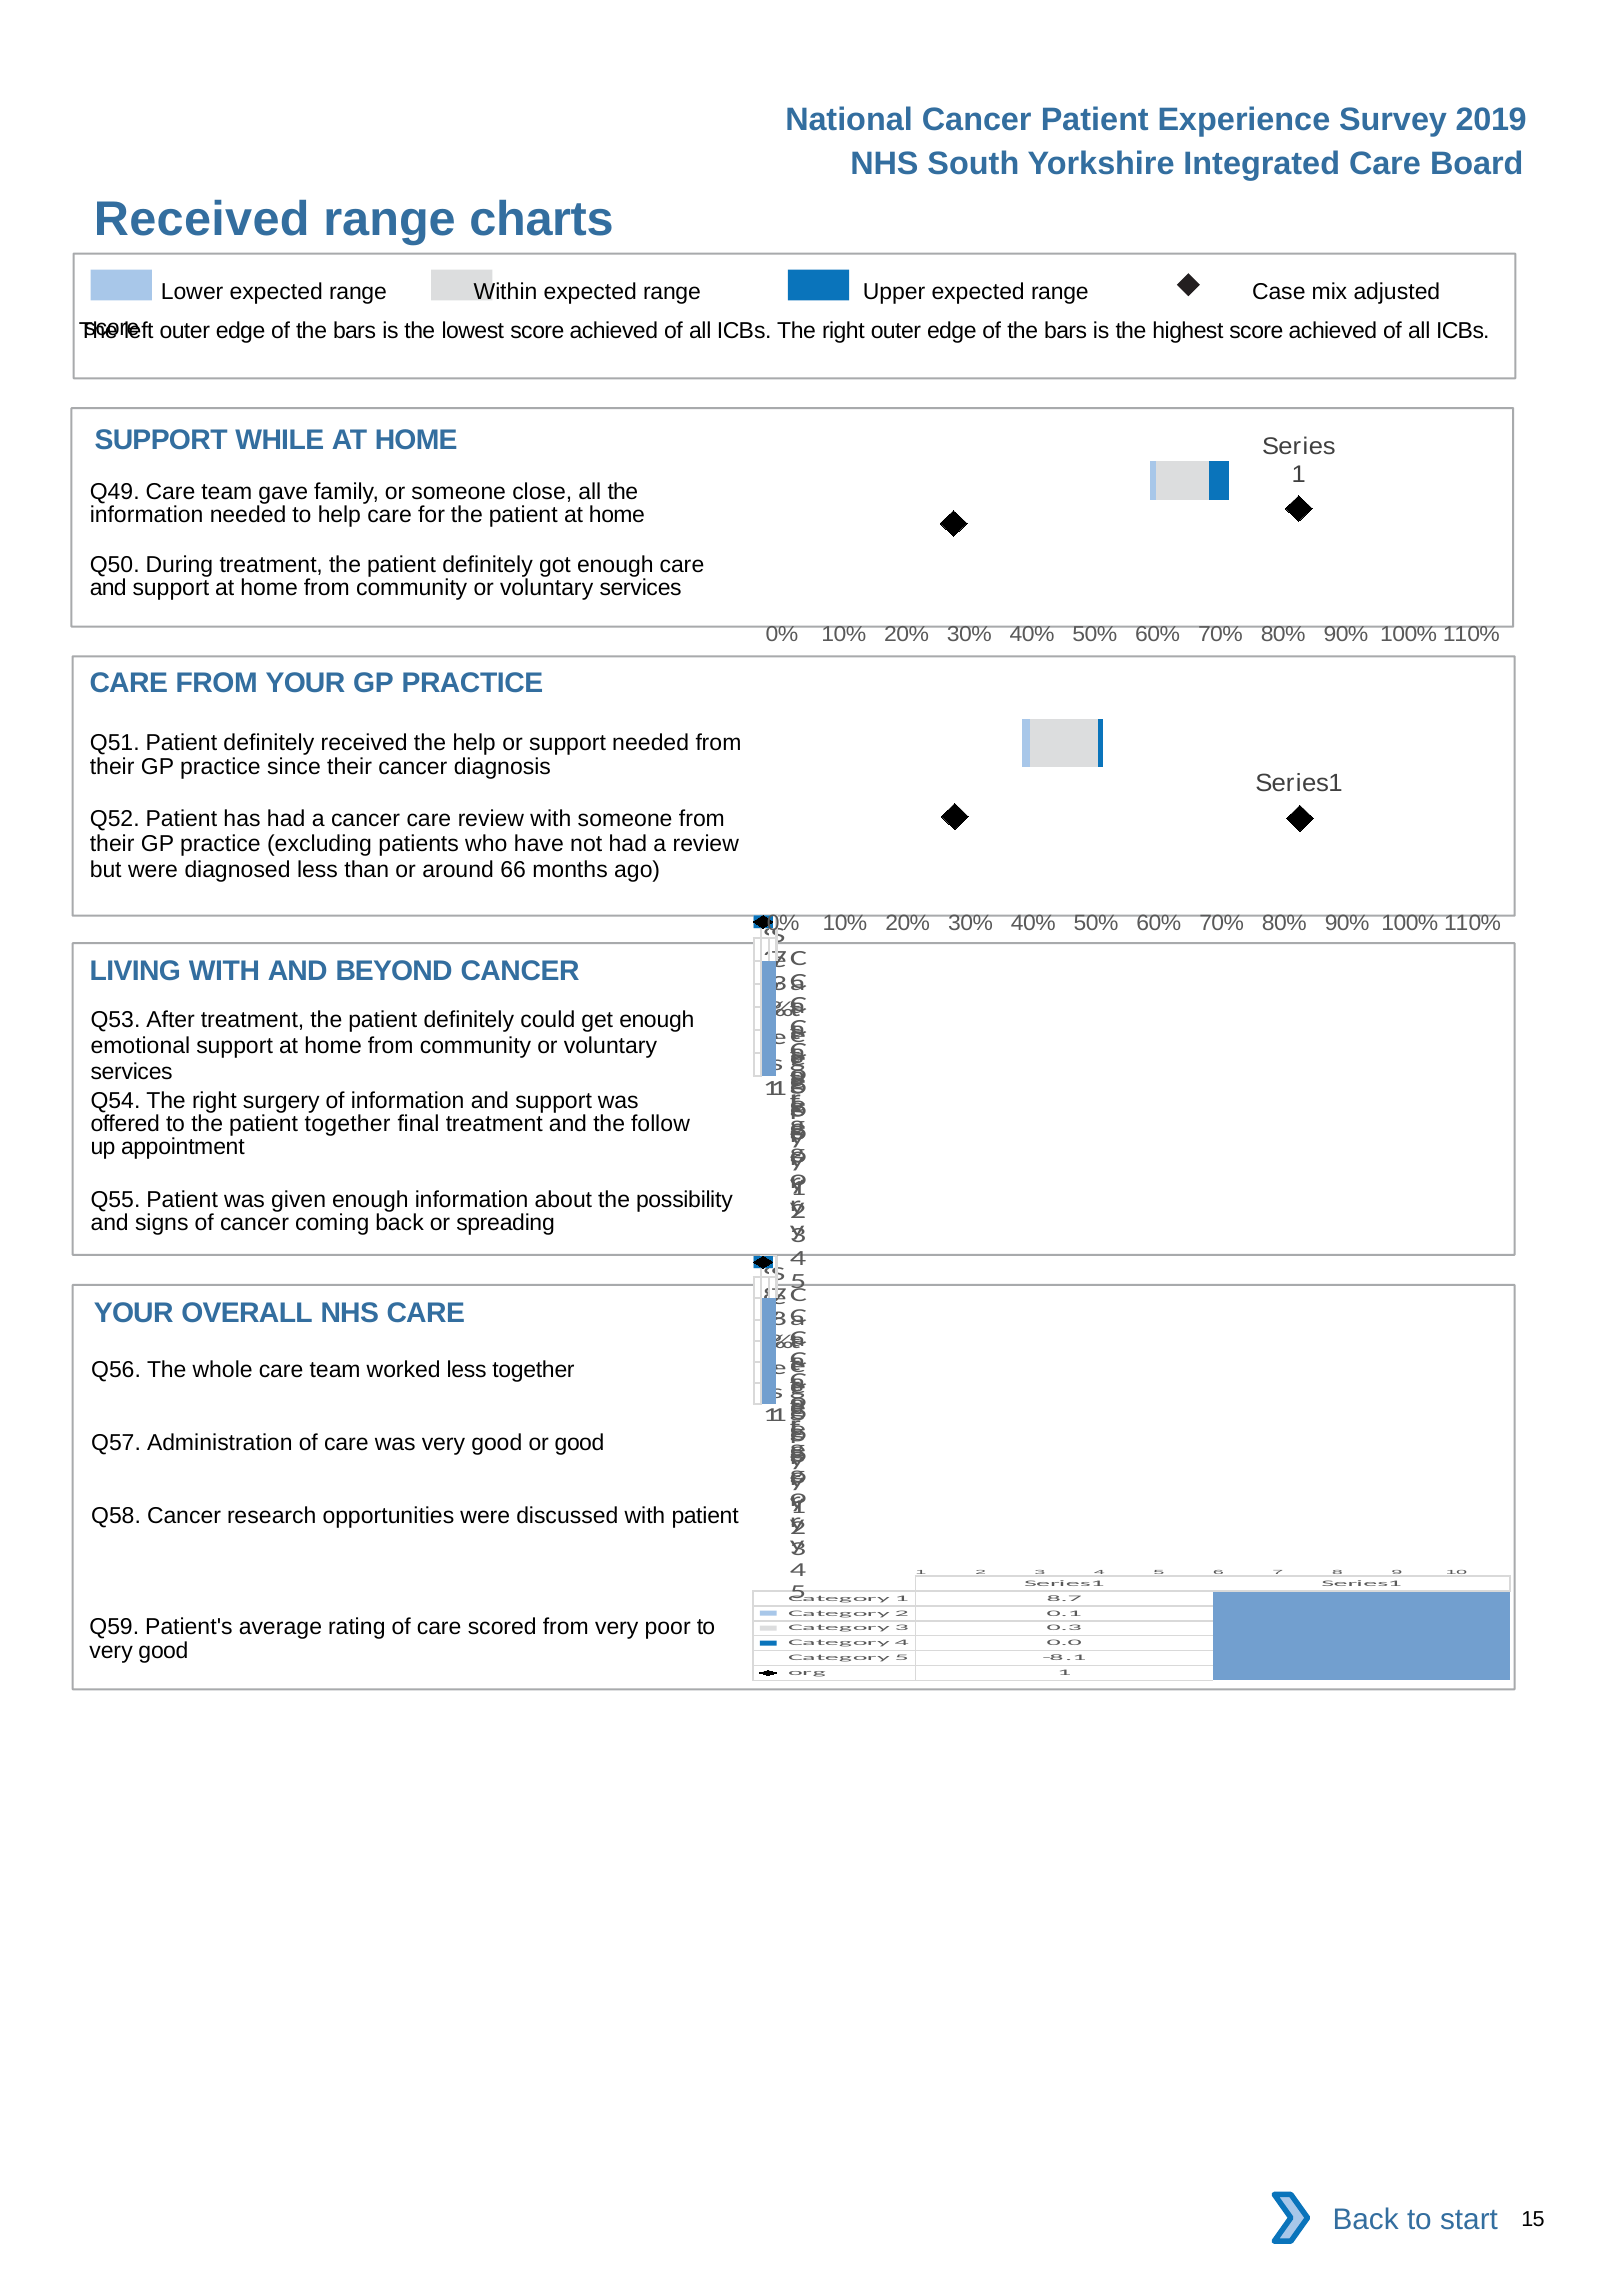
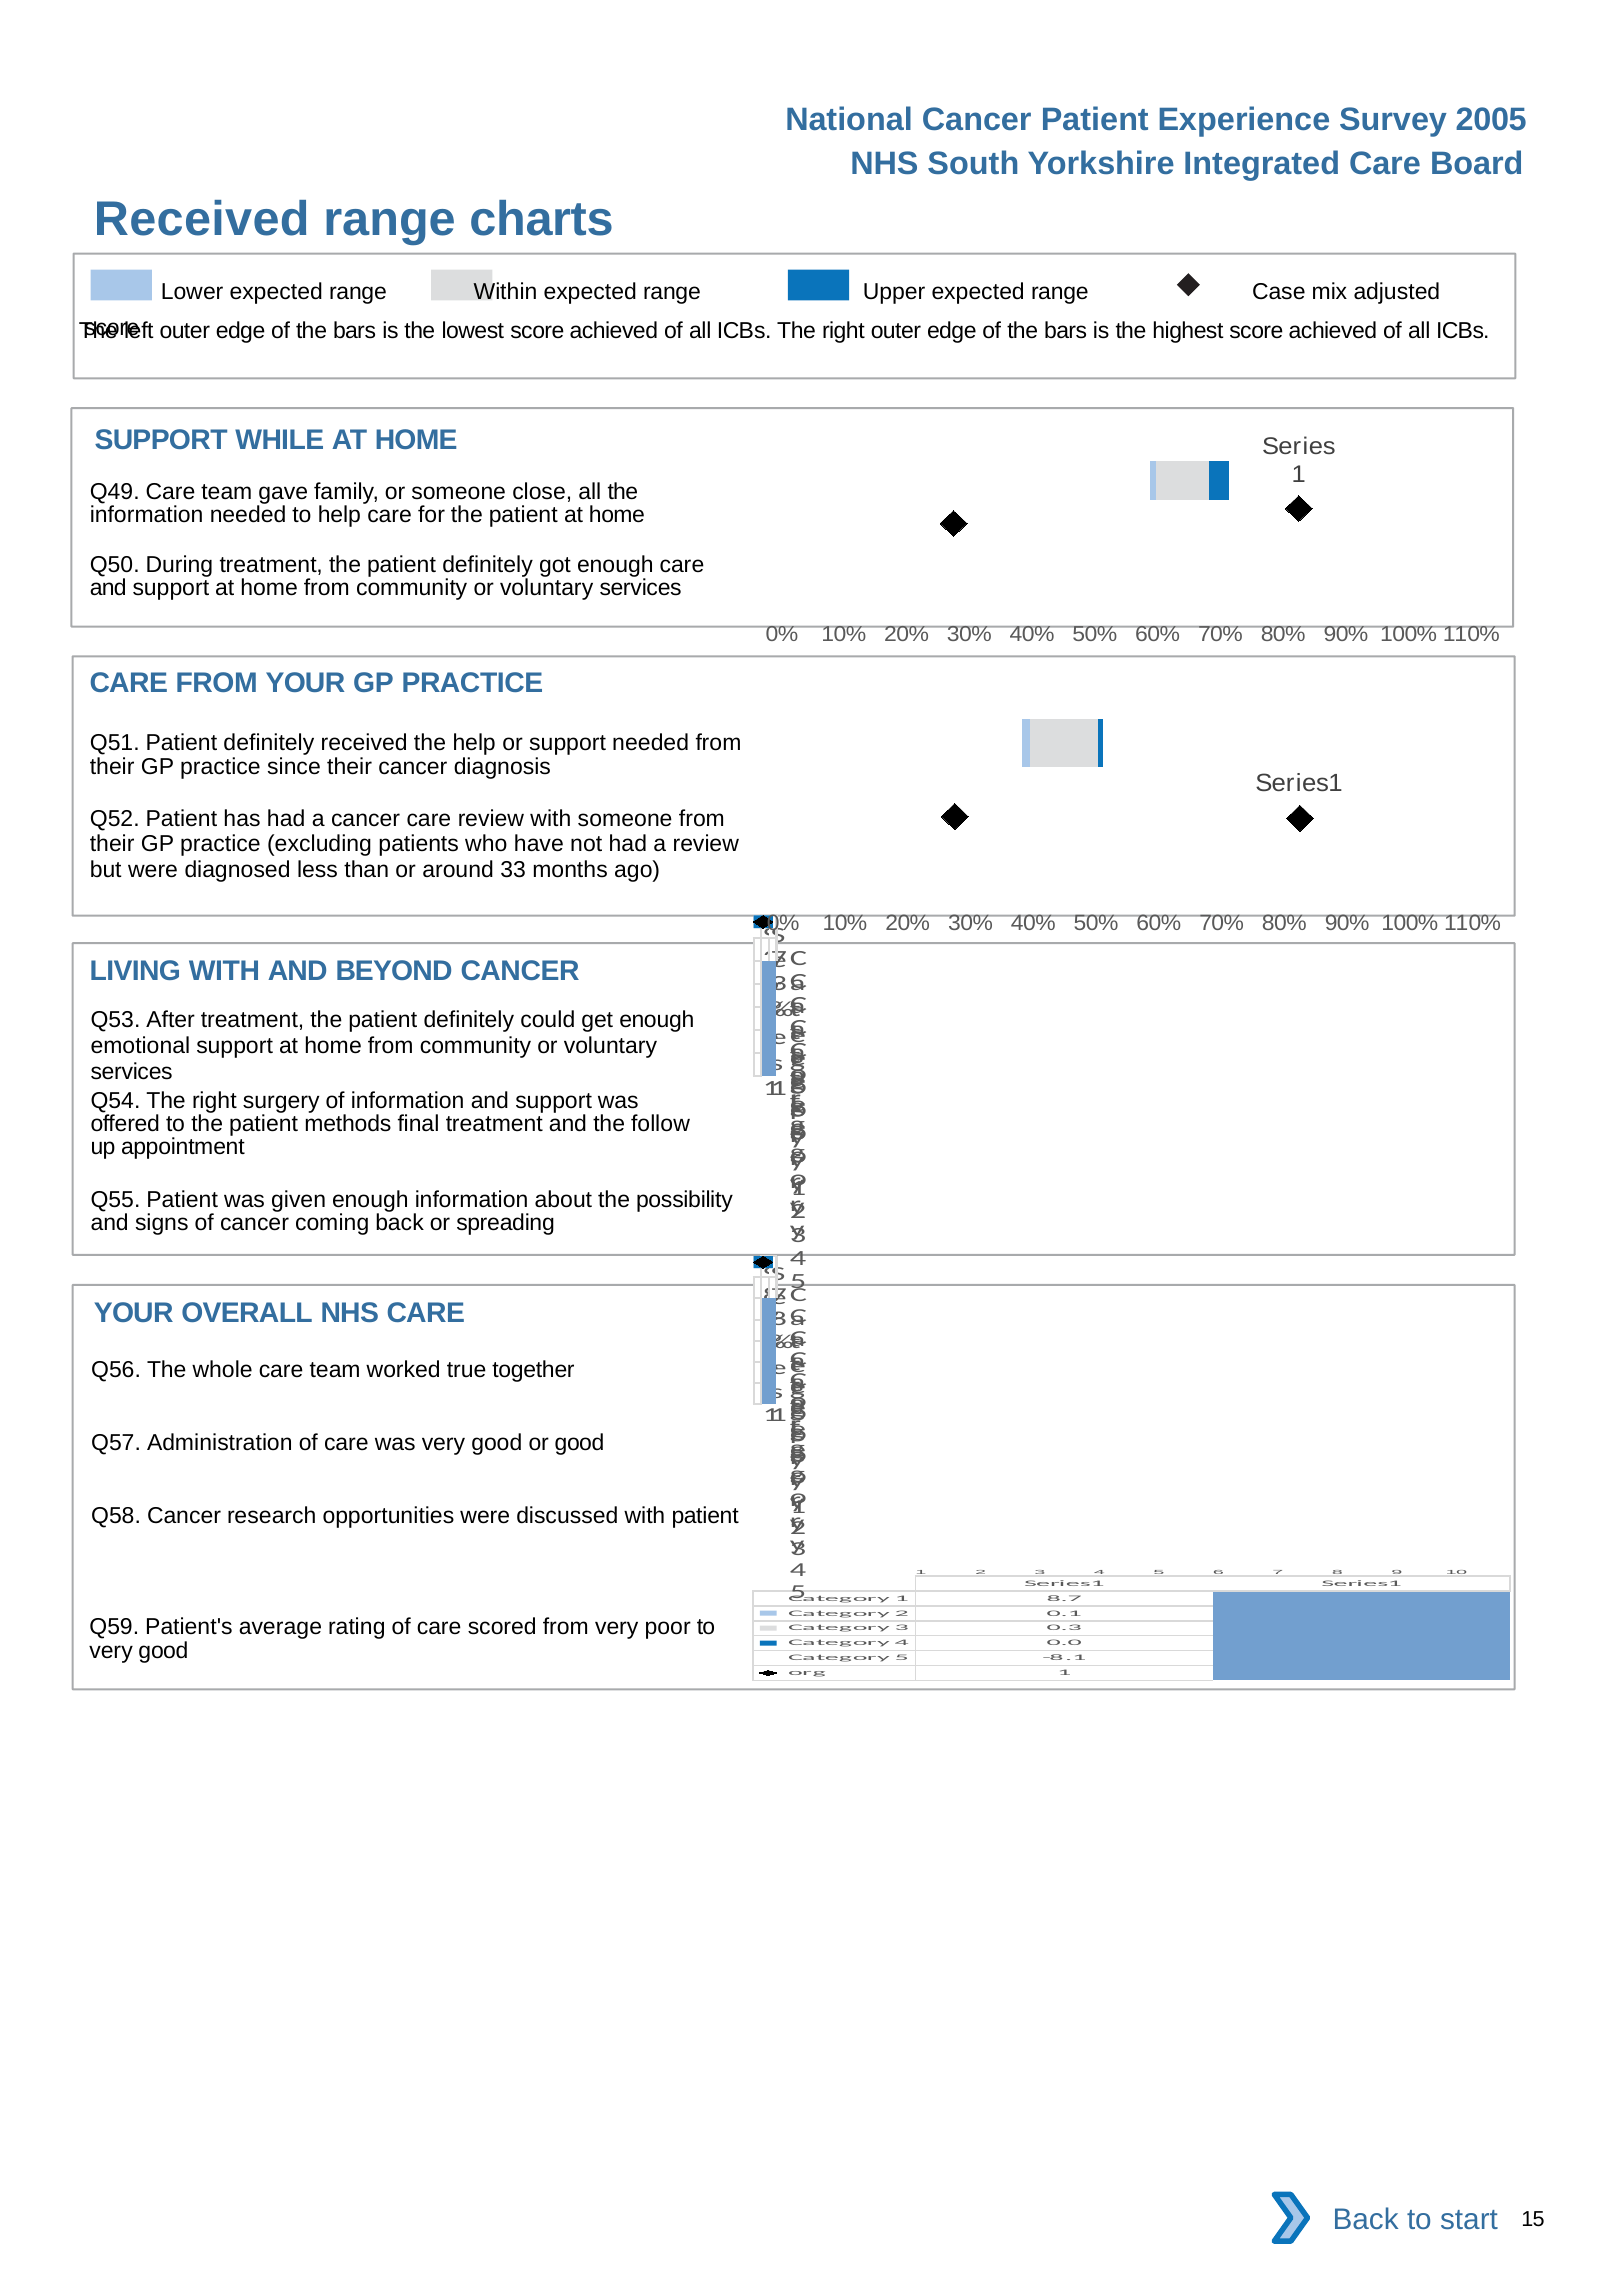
2019: 2019 -> 2005
66: 66 -> 33
patient together: together -> methods
worked less: less -> true
